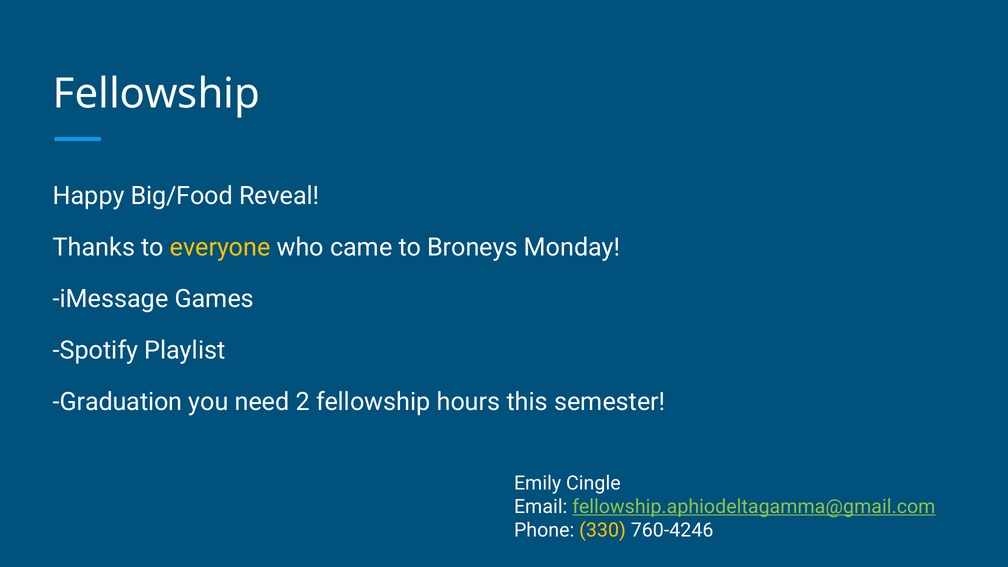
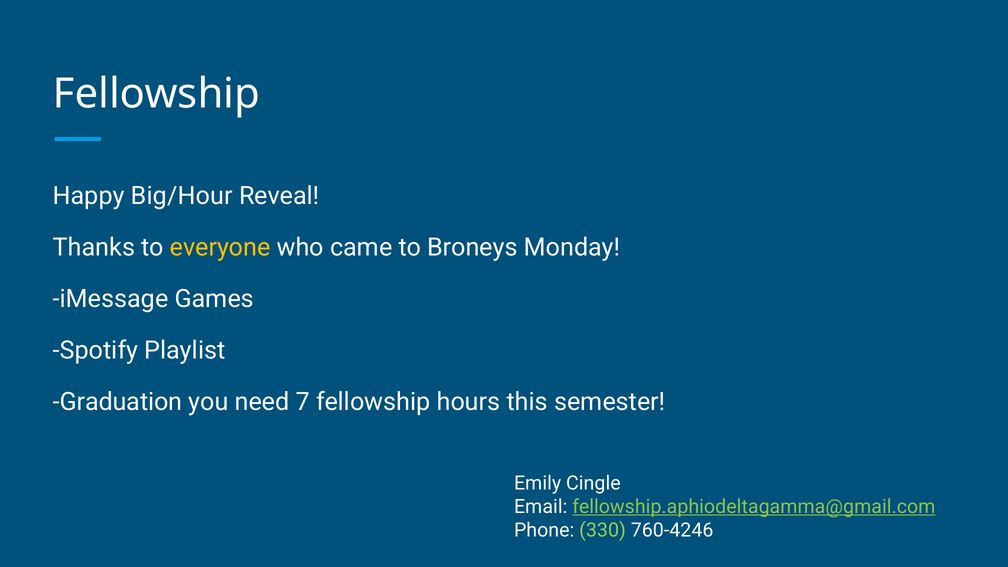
Big/Food: Big/Food -> Big/Hour
2: 2 -> 7
330 colour: yellow -> light green
